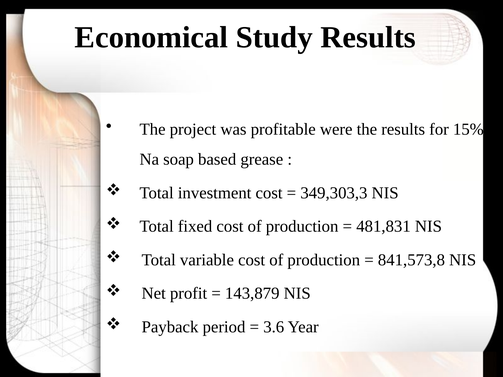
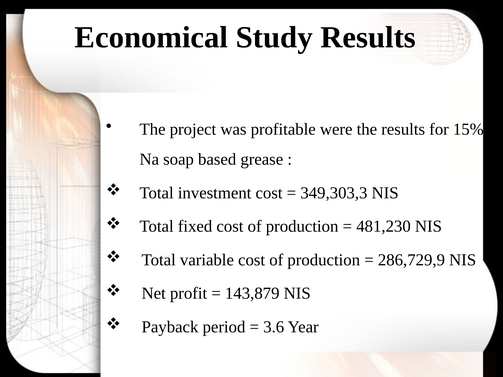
481,831: 481,831 -> 481,230
841,573,8: 841,573,8 -> 286,729,9
